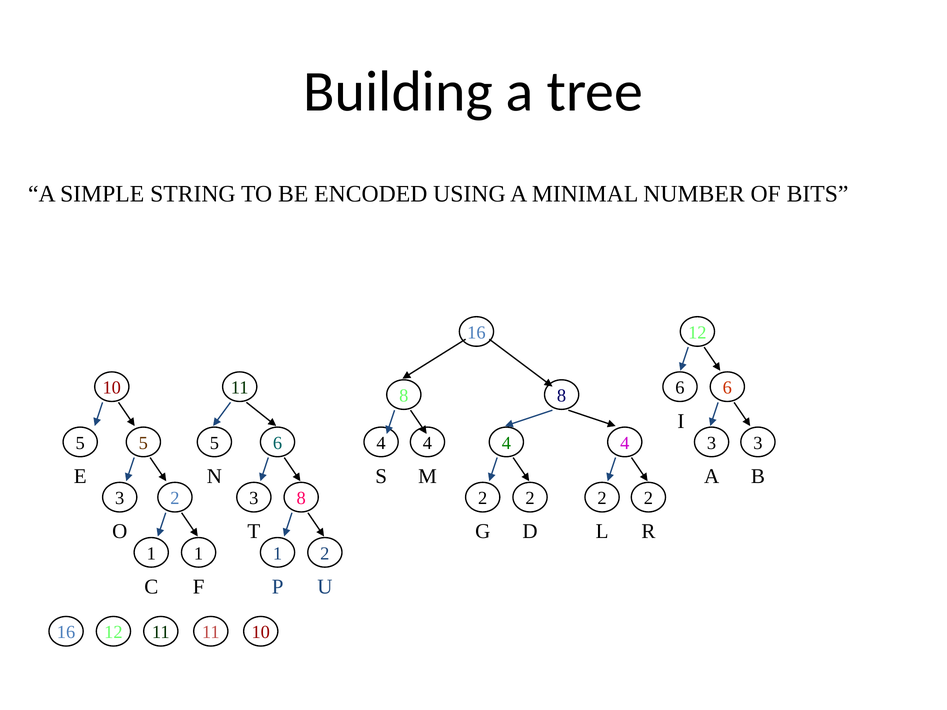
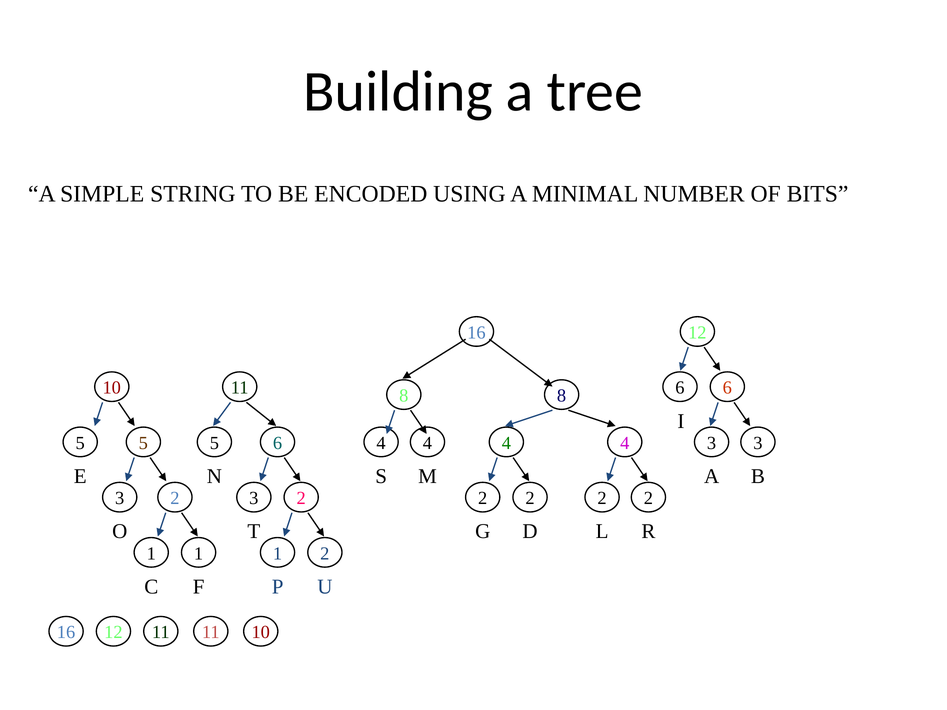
2 8: 8 -> 2
